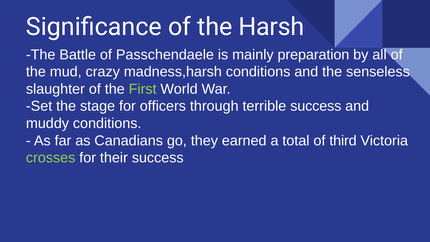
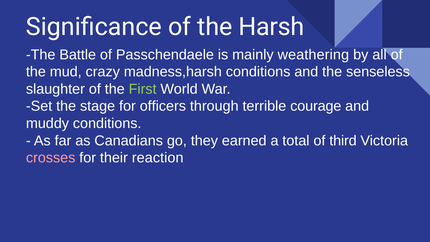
preparation: preparation -> weathering
terrible success: success -> courage
crosses colour: light green -> pink
their success: success -> reaction
